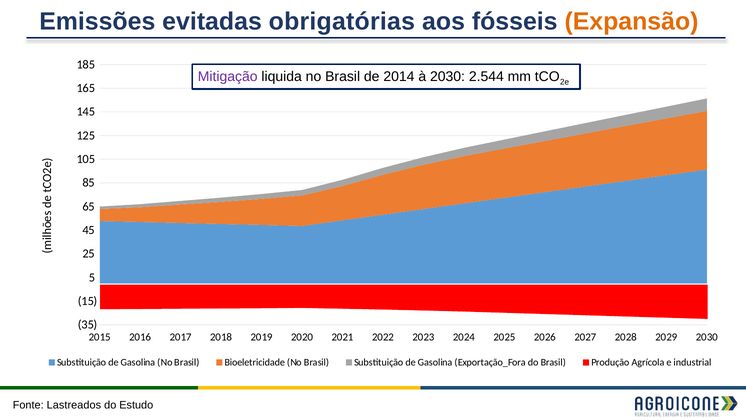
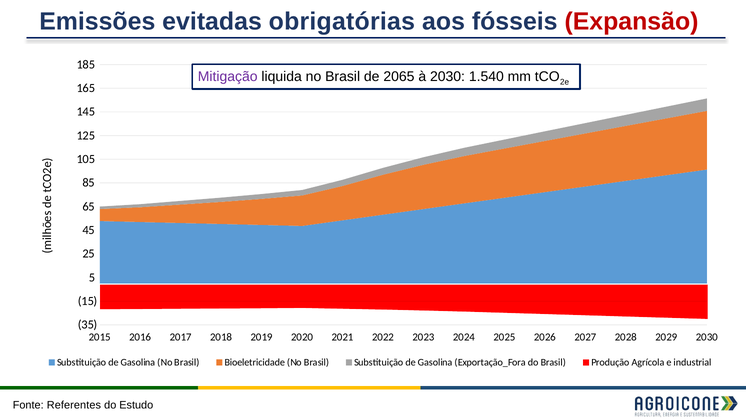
Expansão colour: orange -> red
2014: 2014 -> 2065
2.544: 2.544 -> 1.540
Lastreados: Lastreados -> Referentes
